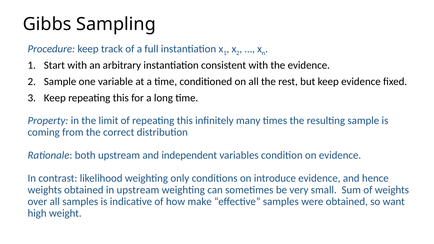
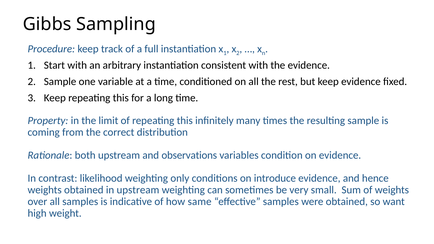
independent: independent -> observations
make: make -> same
